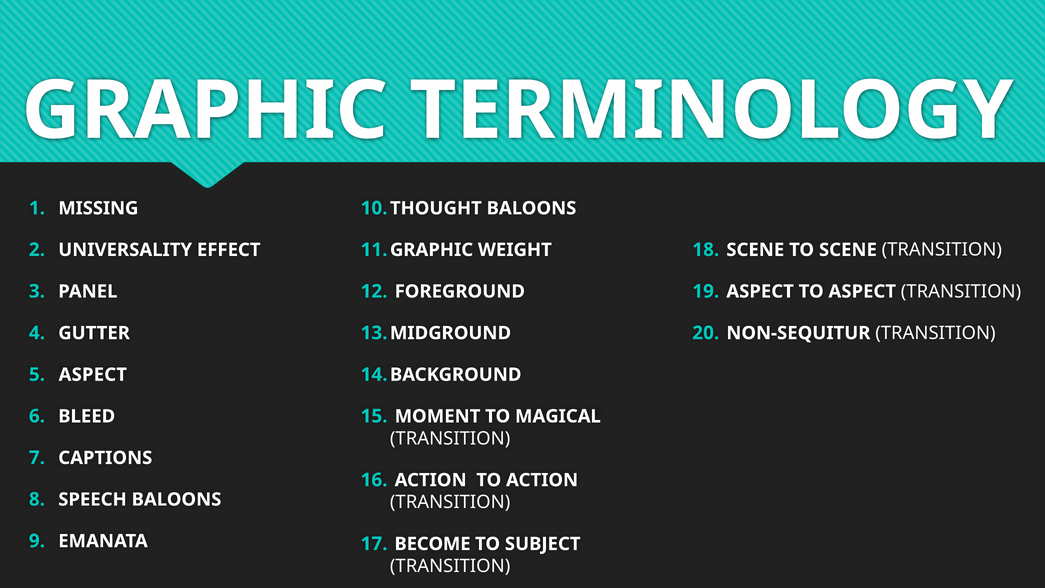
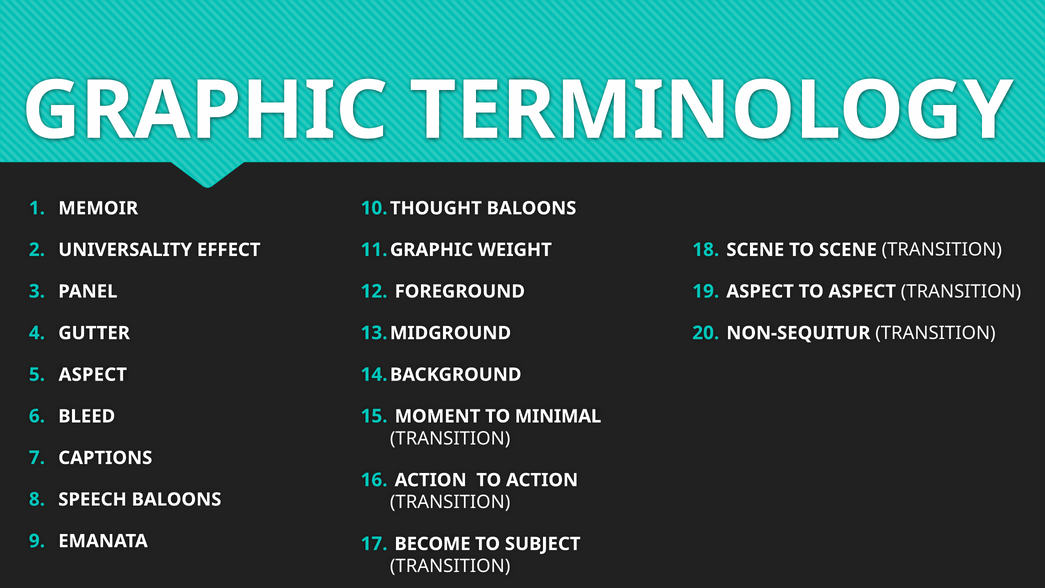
MISSING: MISSING -> MEMOIR
MAGICAL: MAGICAL -> MINIMAL
